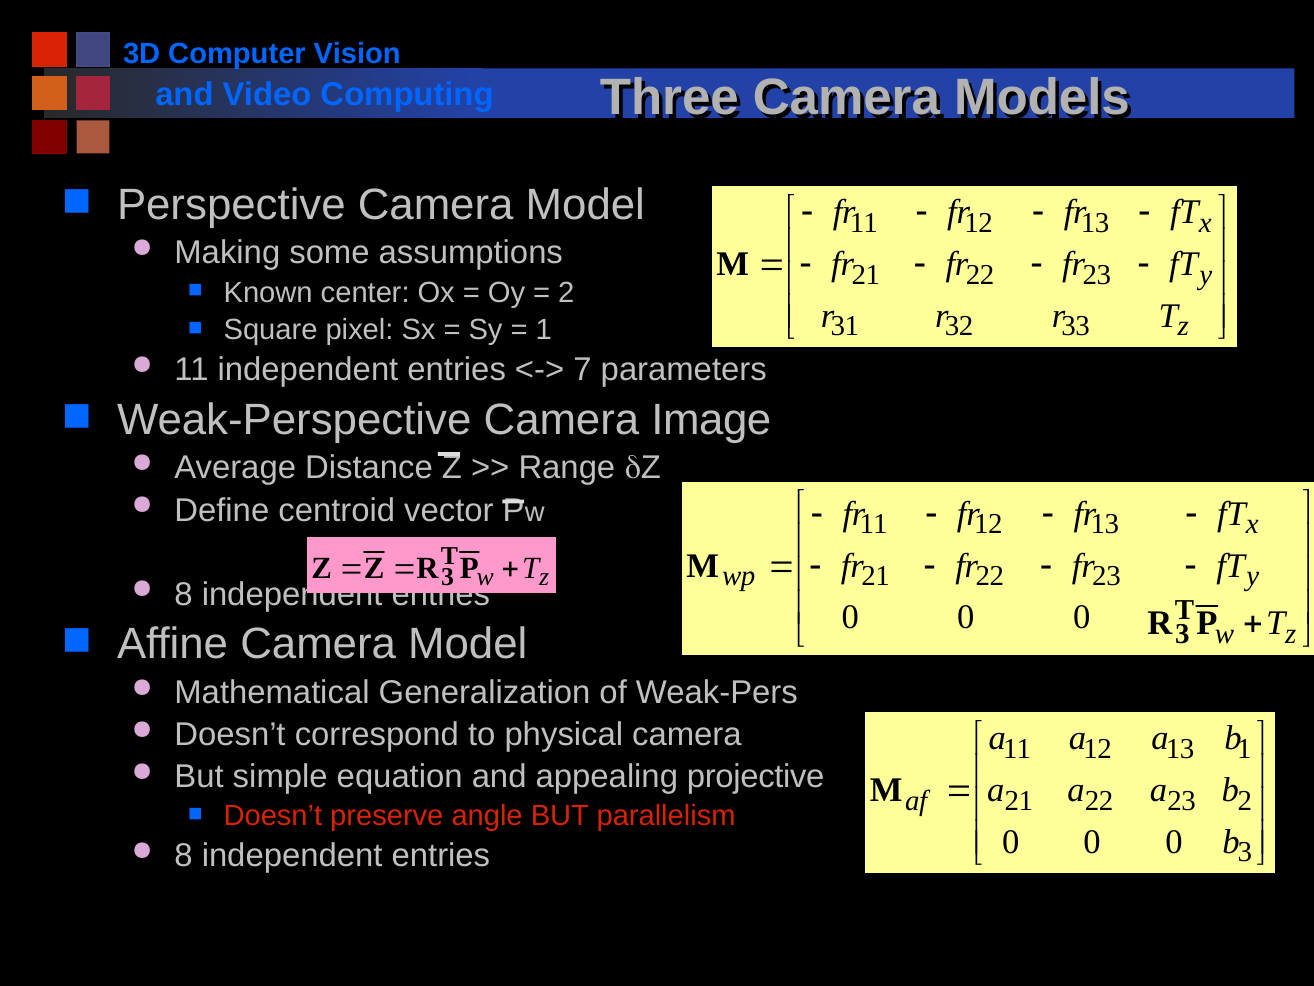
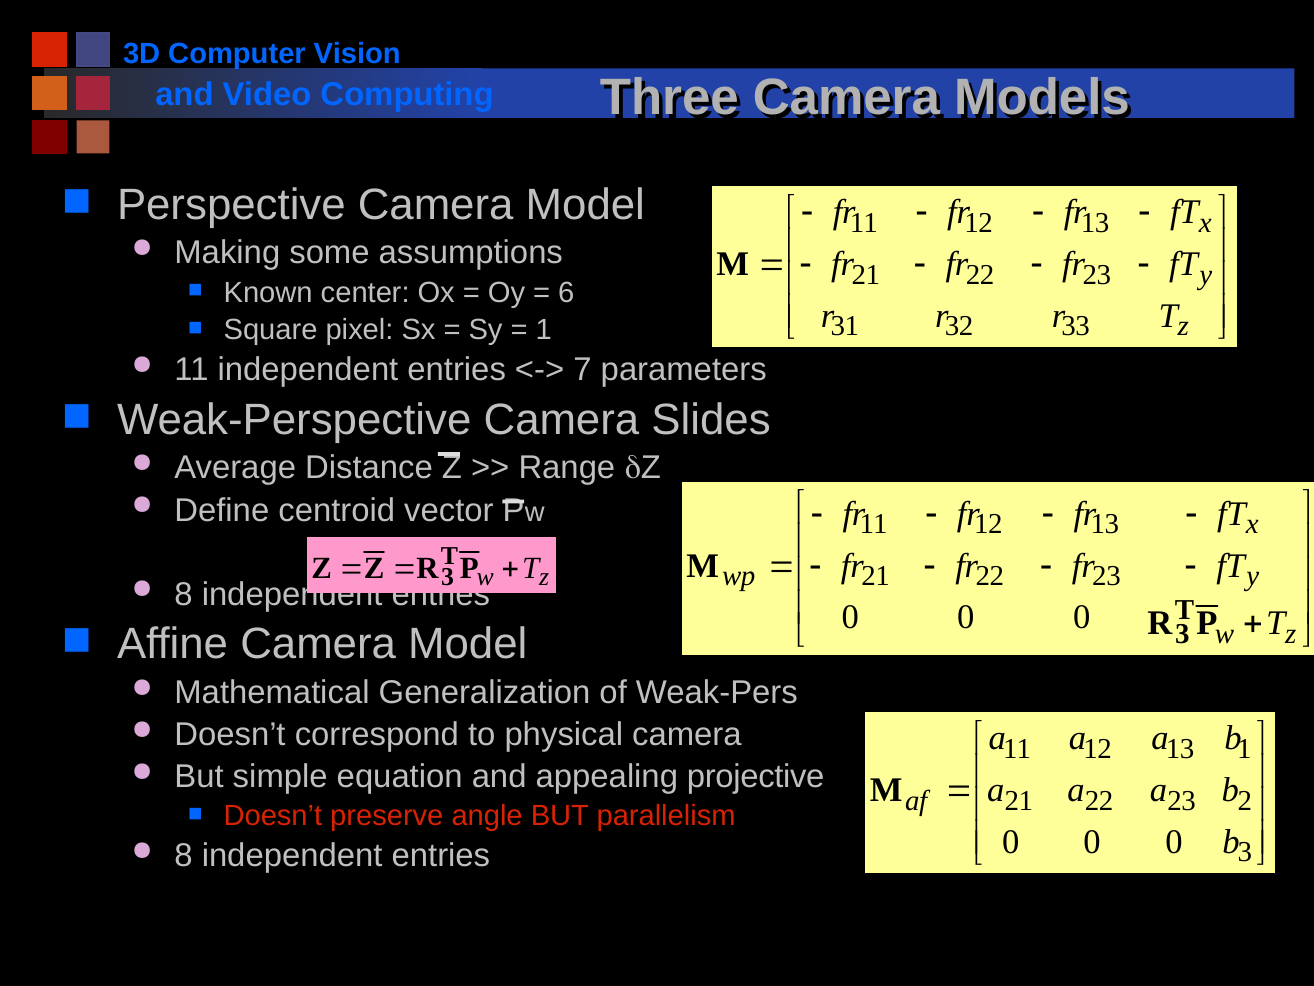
2 at (566, 292): 2 -> 6
Image: Image -> Slides
